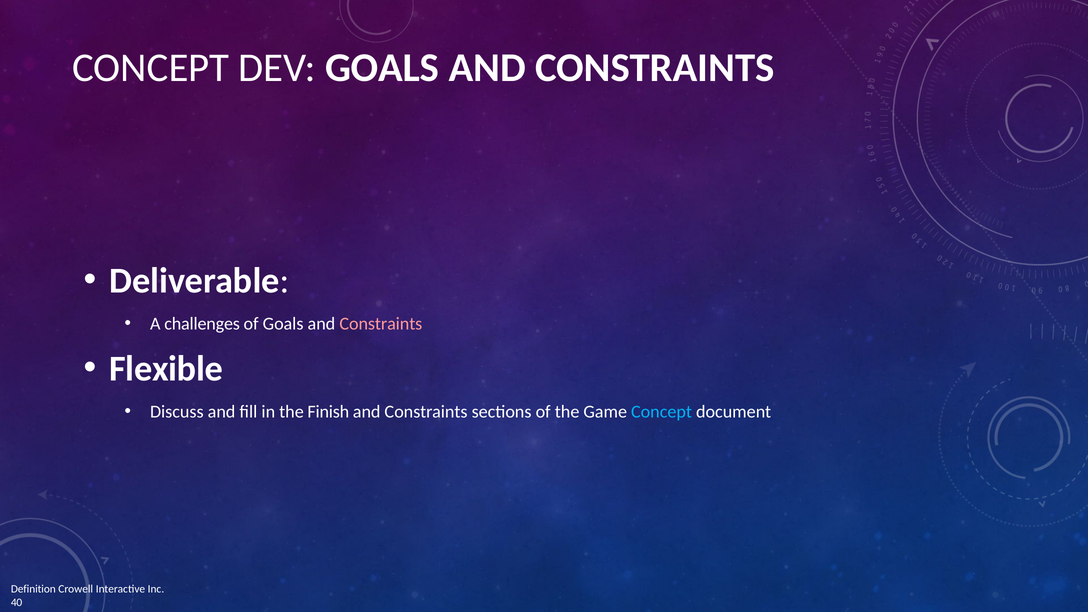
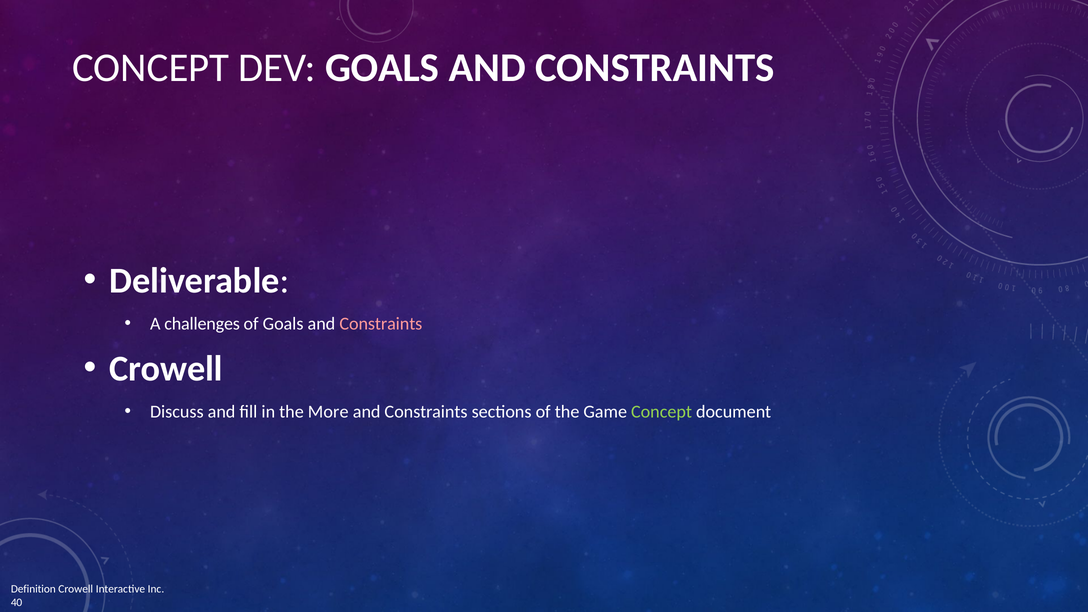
Flexible at (166, 369): Flexible -> Crowell
Finish: Finish -> More
Concept at (662, 412) colour: light blue -> light green
